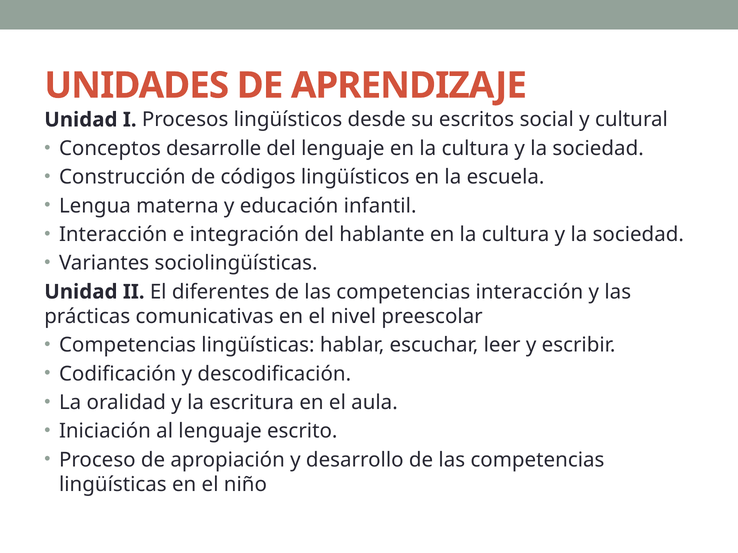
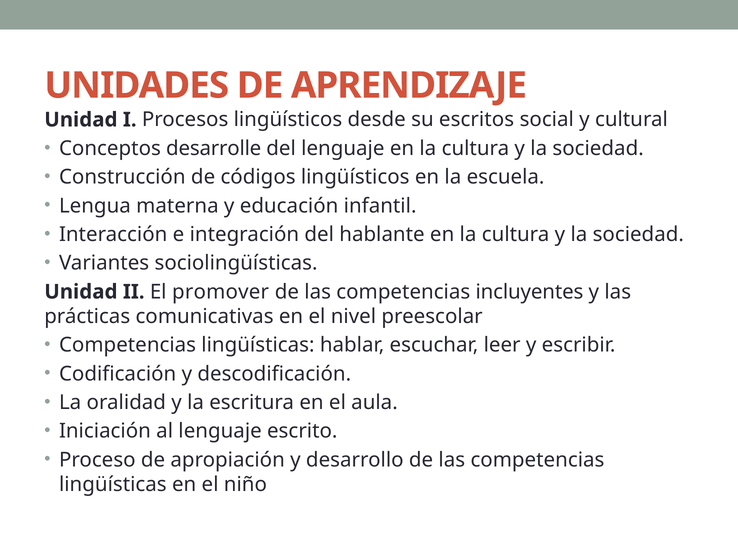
diferentes: diferentes -> promover
competencias interacción: interacción -> incluyentes
